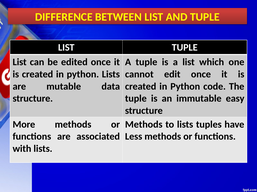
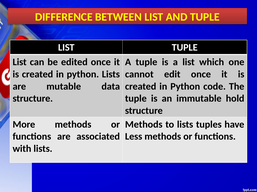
easy: easy -> hold
